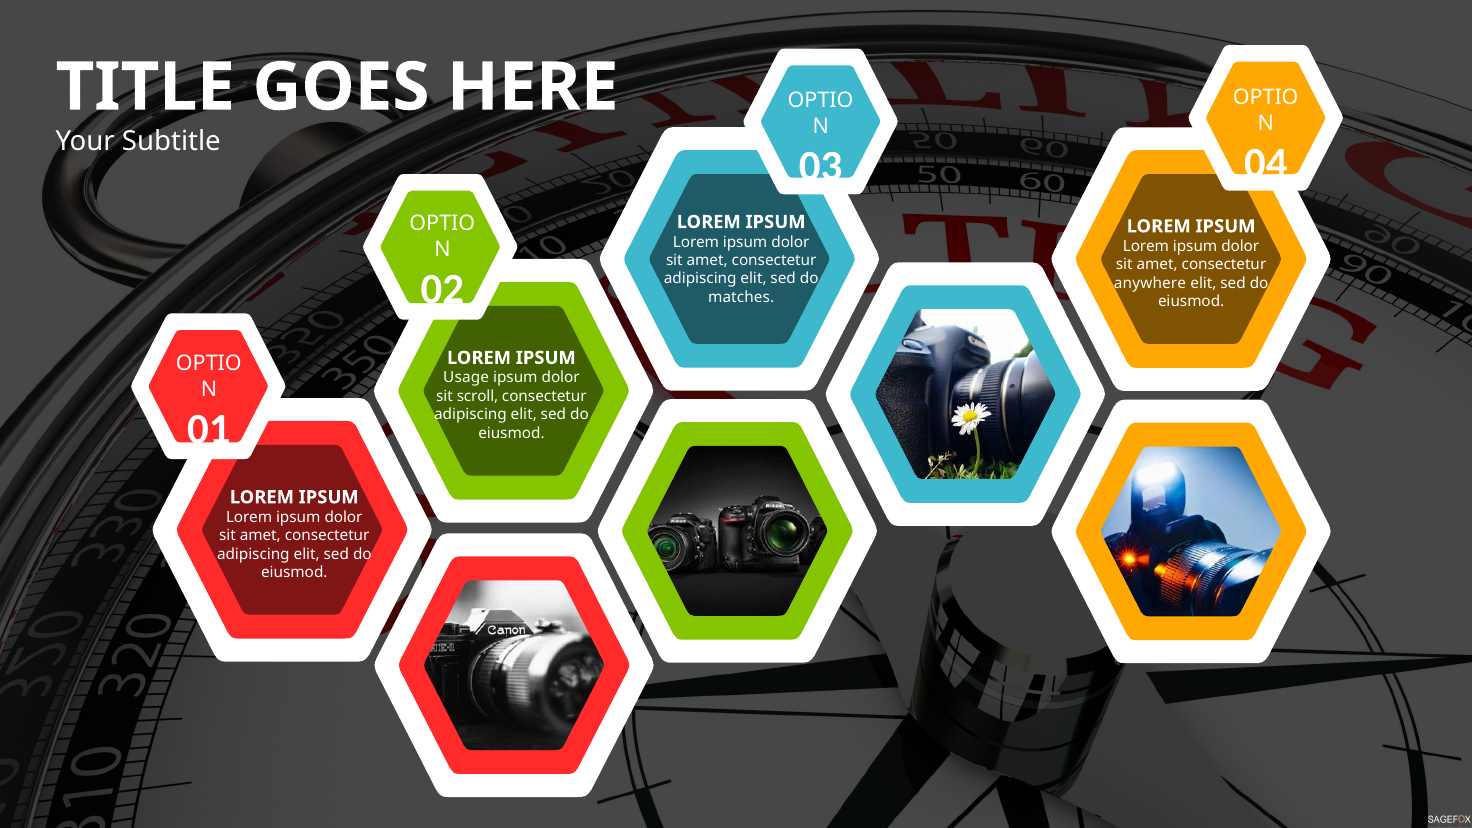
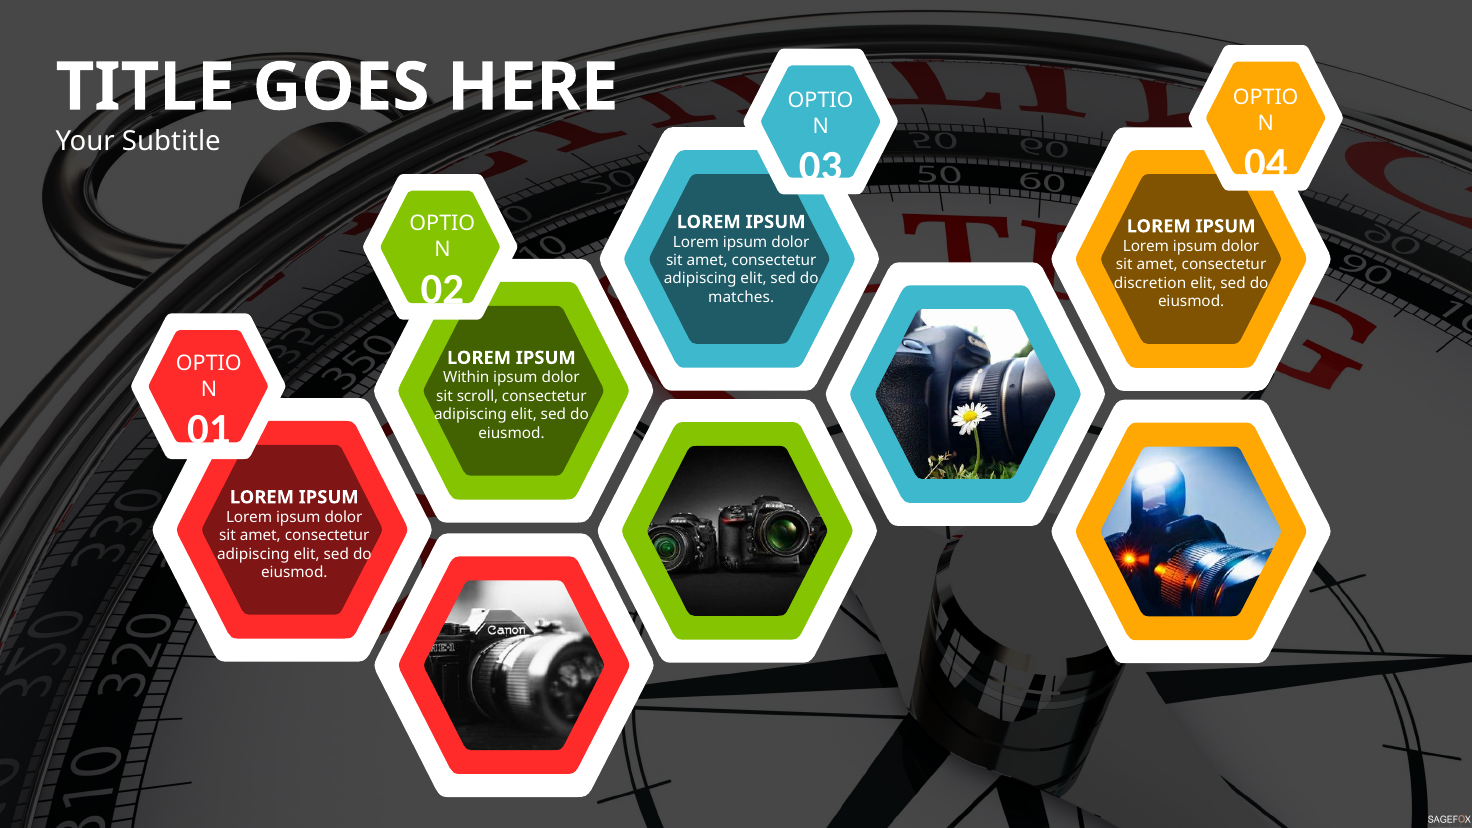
anywhere: anywhere -> discretion
Usage: Usage -> Within
